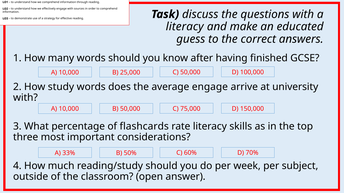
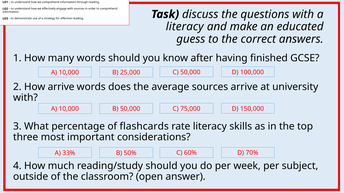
How study: study -> arrive
average engage: engage -> sources
